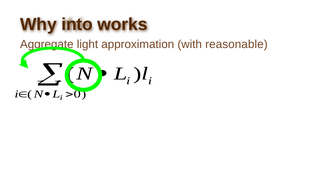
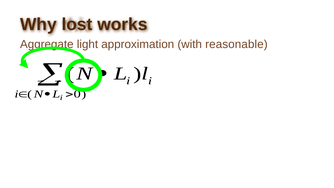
into: into -> lost
